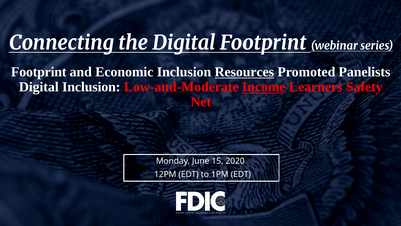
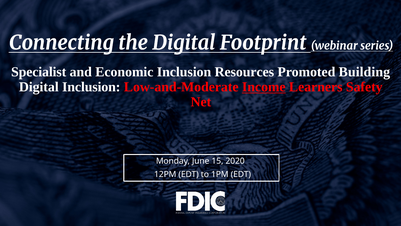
Footprint at (39, 72): Footprint -> Specialist
Resources underline: present -> none
Panelists: Panelists -> Building
